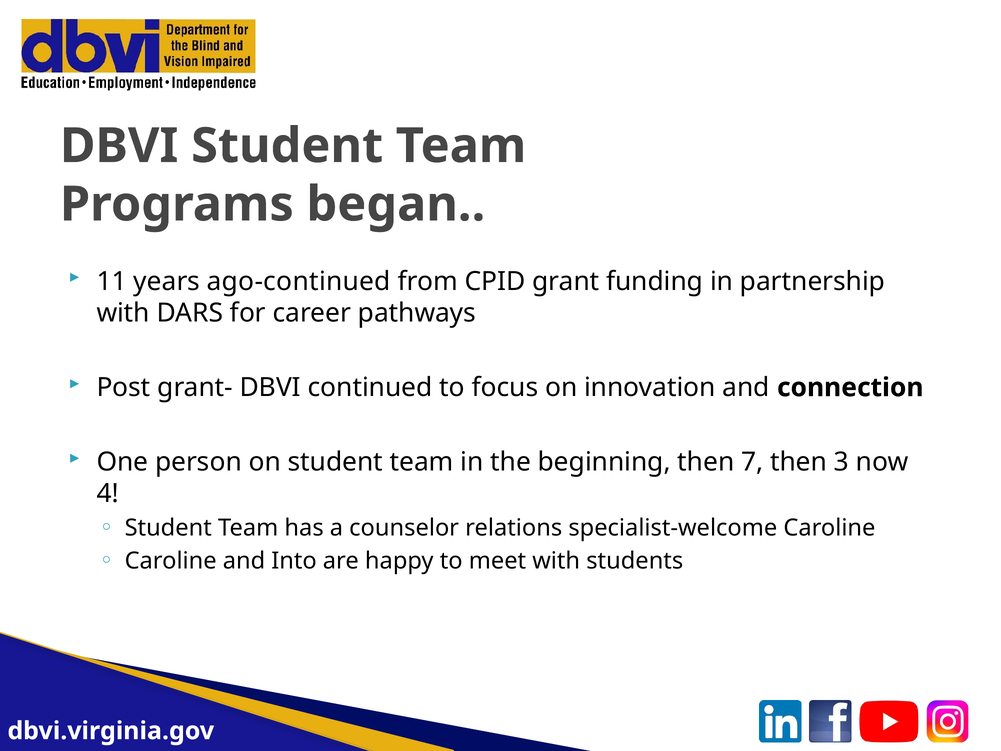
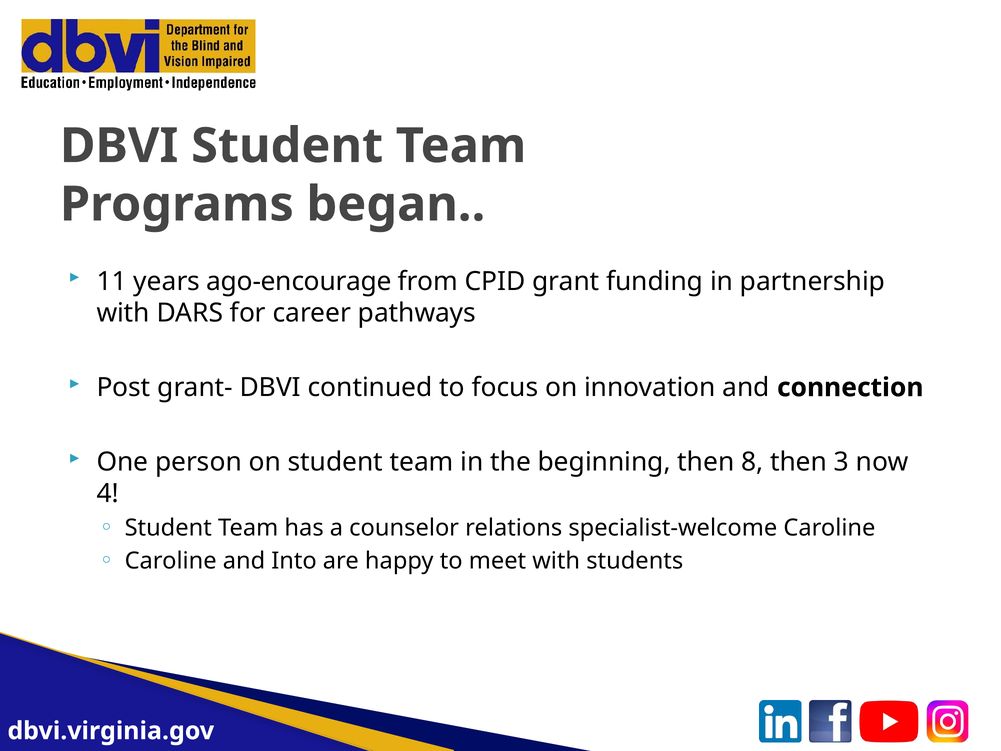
ago-continued: ago-continued -> ago-encourage
7: 7 -> 8
